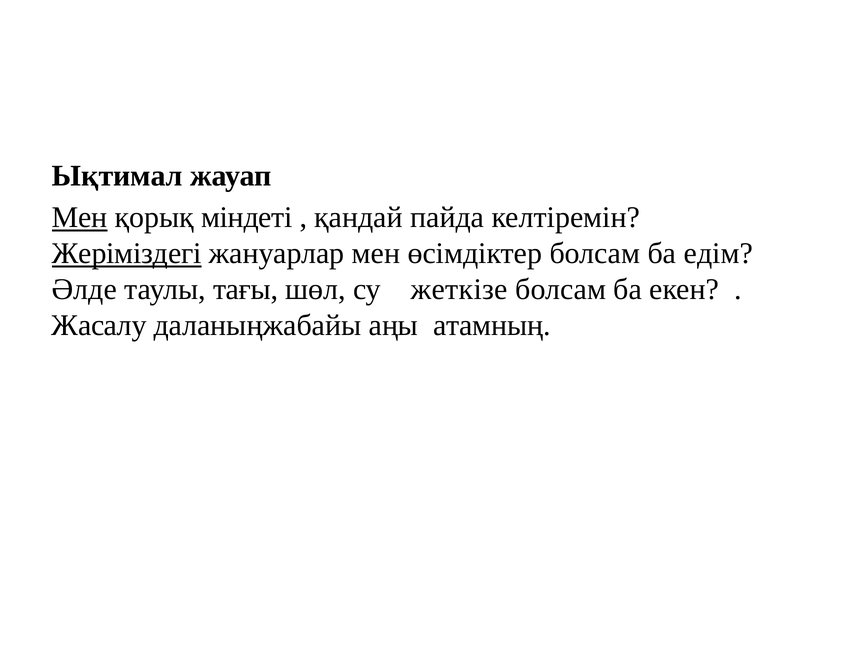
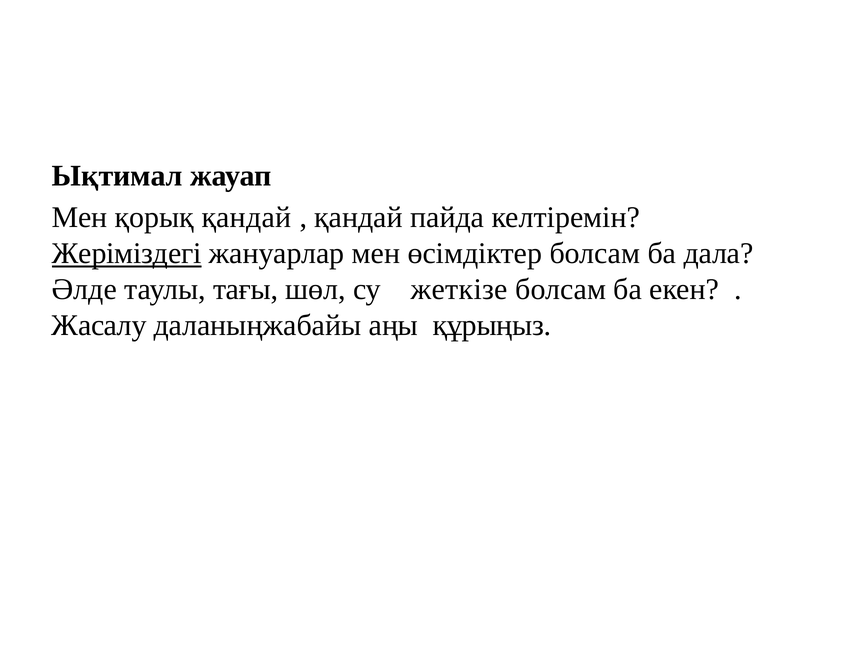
Мен at (80, 218) underline: present -> none
қорық міндеті: міндеті -> қандай
едім: едім -> дала
атамның: атамның -> құрыңыз
